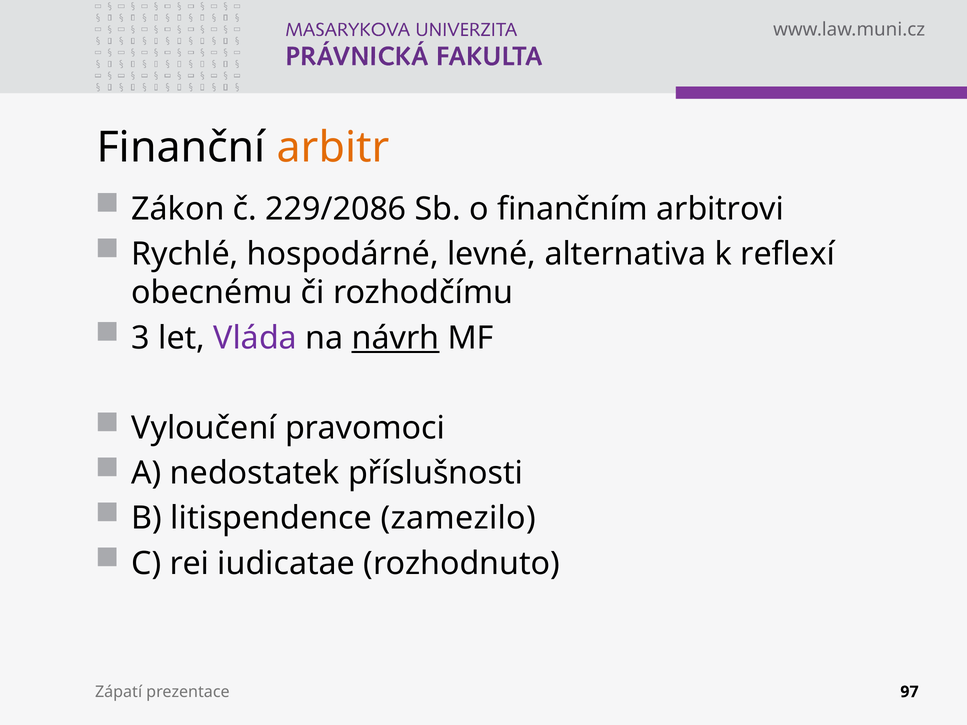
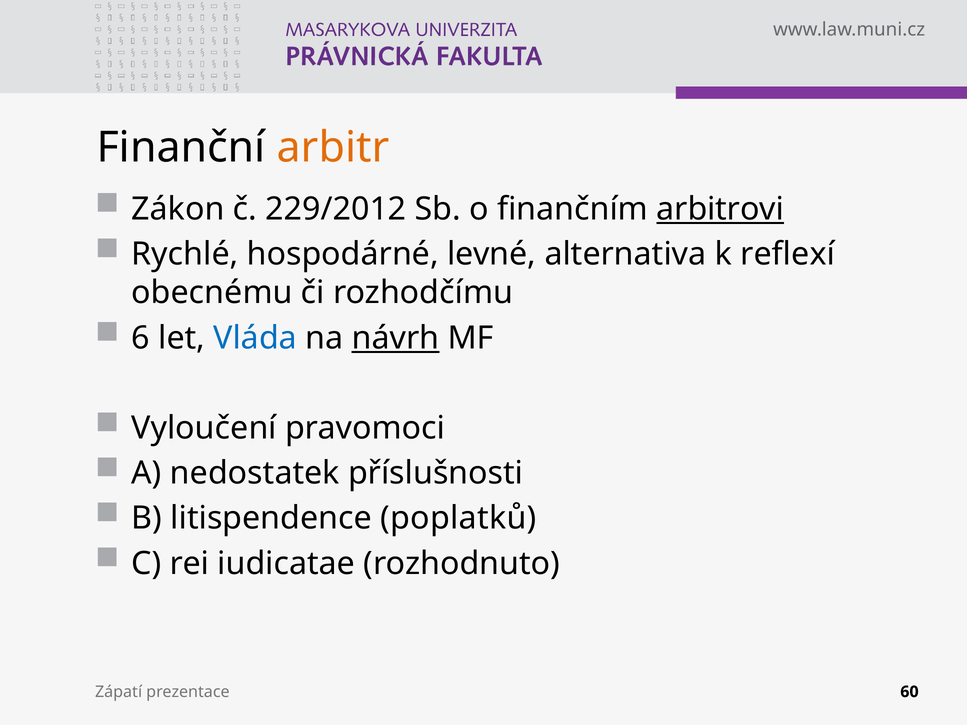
229/2086: 229/2086 -> 229/2012
arbitrovi underline: none -> present
3: 3 -> 6
Vláda colour: purple -> blue
zamezilo: zamezilo -> poplatků
97: 97 -> 60
